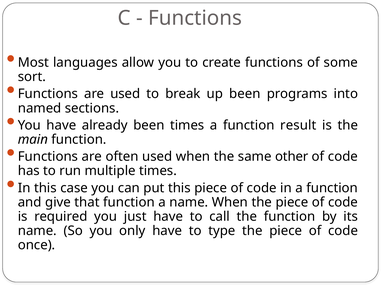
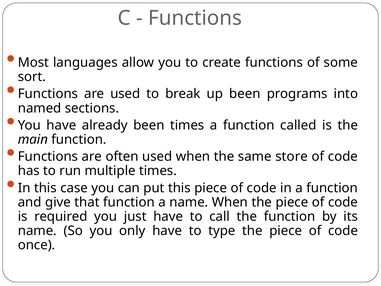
result: result -> called
other: other -> store
